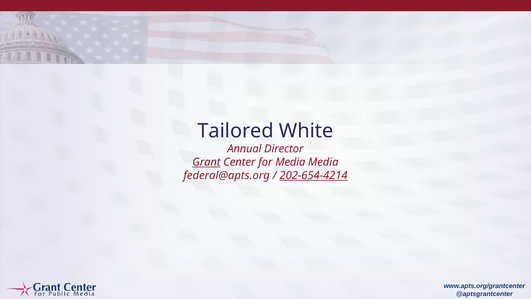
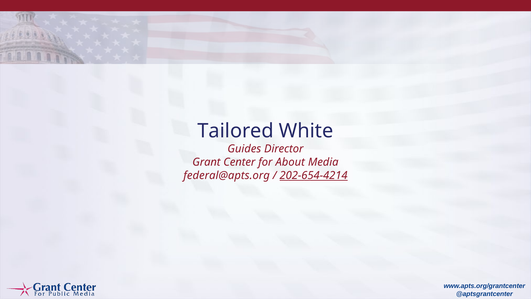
Annual: Annual -> Guides
Grant underline: present -> none
for Media: Media -> About
